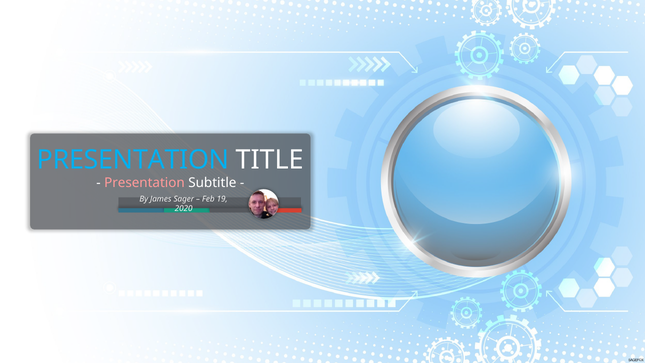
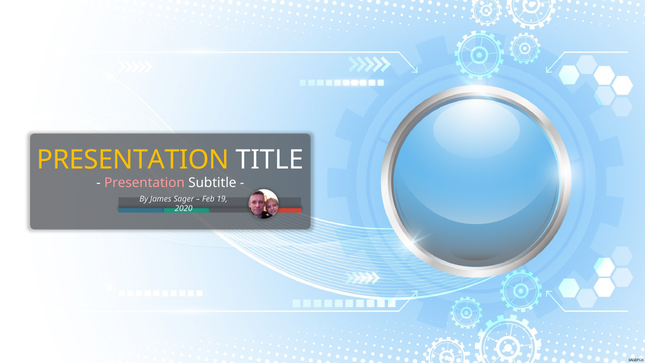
PRESENTATION at (133, 160) colour: light blue -> yellow
